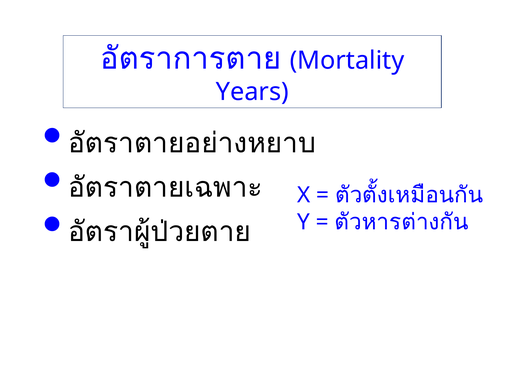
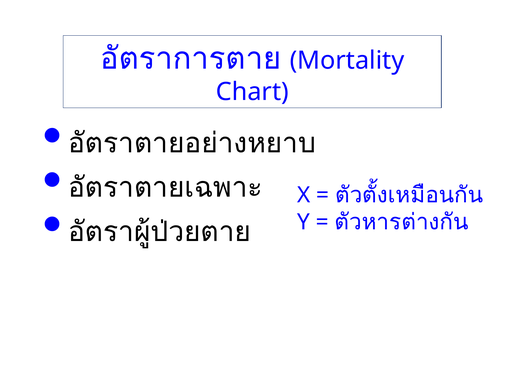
Years: Years -> Chart
